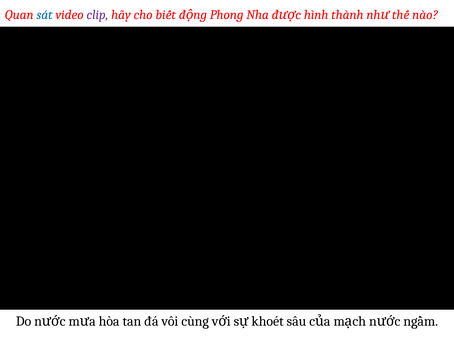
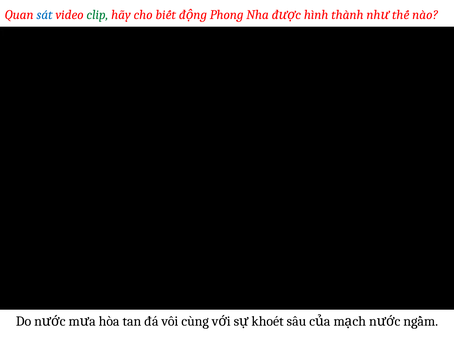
clip colour: purple -> green
